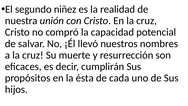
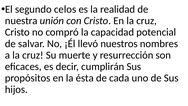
niñez: niñez -> celos
